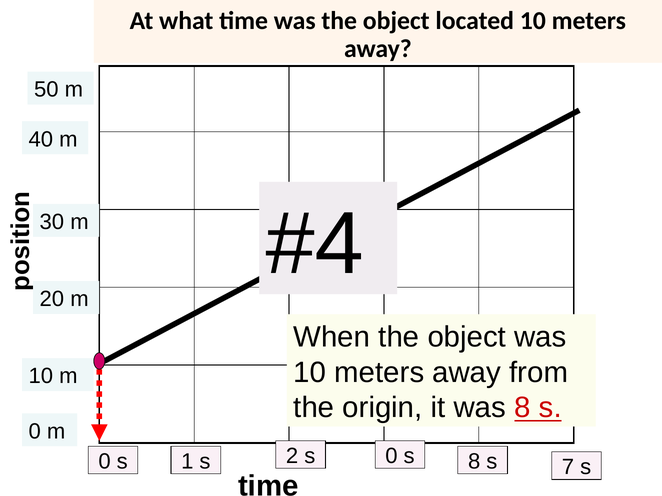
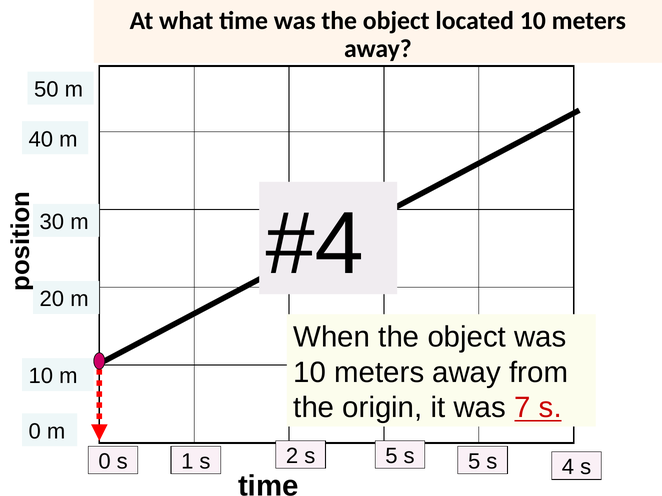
was 8: 8 -> 7
2 s 8: 8 -> 5
7: 7 -> 4
1 s 0: 0 -> 5
